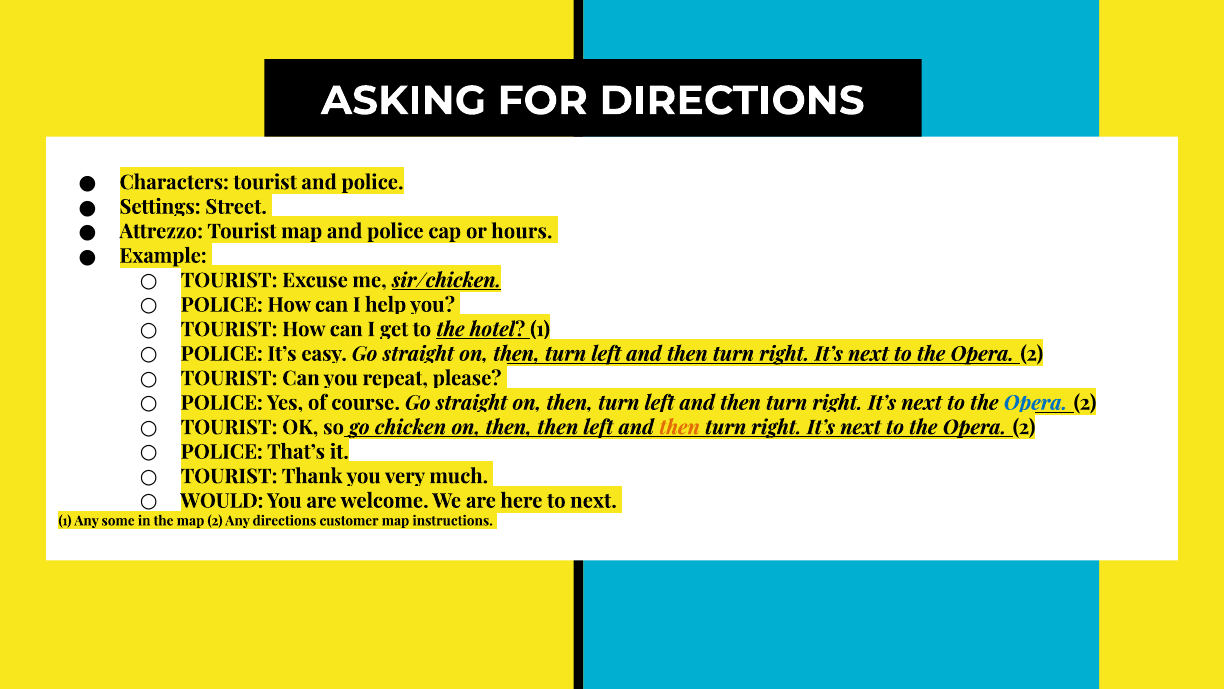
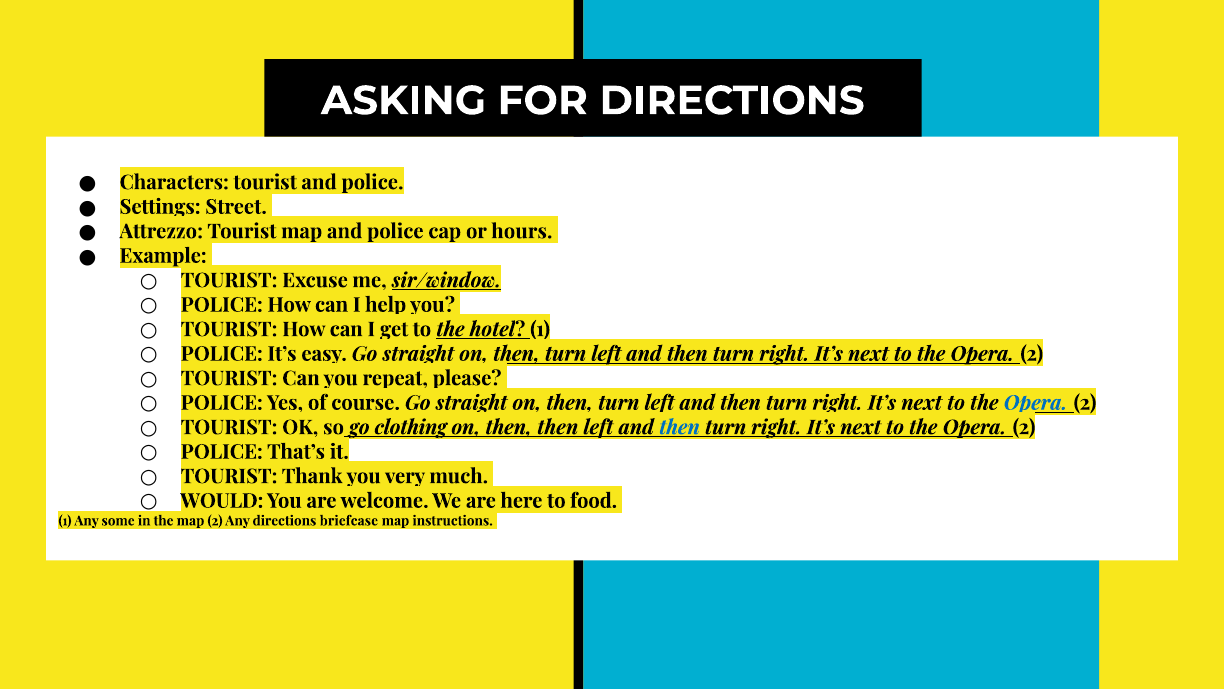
sir/chicken: sir/chicken -> sir/window
chicken: chicken -> clothing
then at (679, 427) colour: orange -> blue
to next: next -> food
customer: customer -> briefcase
